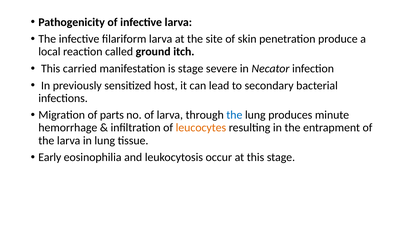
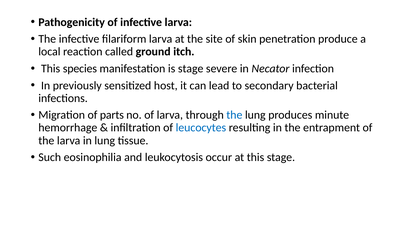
carried: carried -> species
leucocytes colour: orange -> blue
Early: Early -> Such
